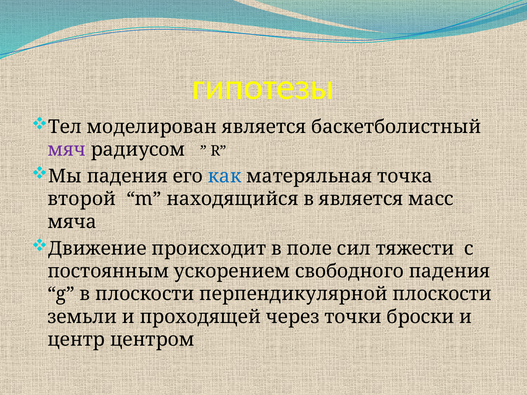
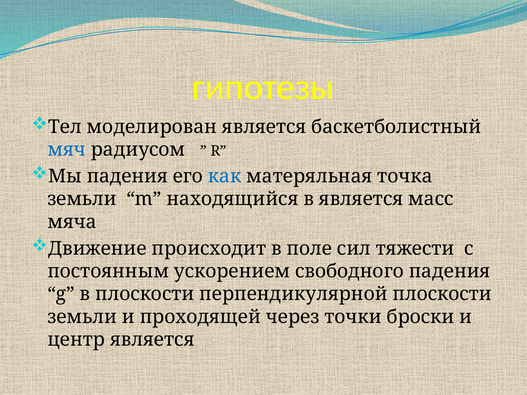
мяч colour: purple -> blue
второй at (82, 199): второй -> земьли
центр центром: центром -> является
